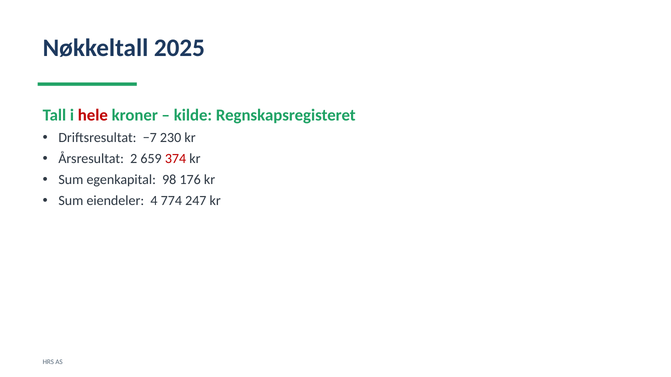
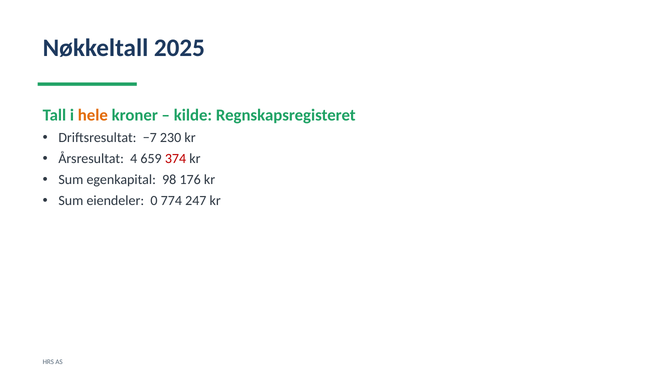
hele colour: red -> orange
2: 2 -> 4
4: 4 -> 0
